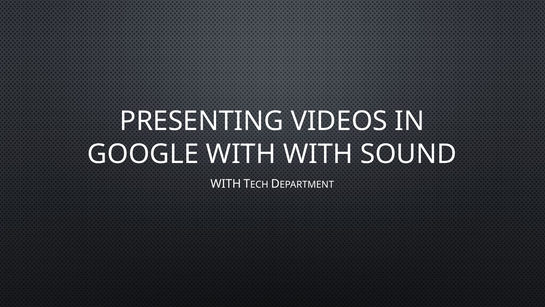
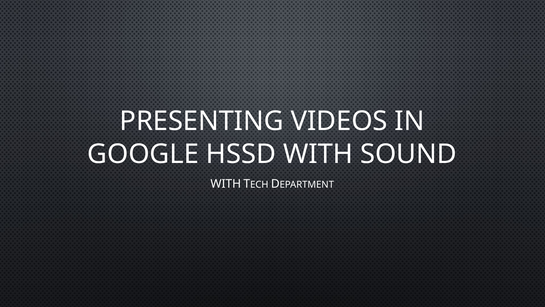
GOOGLE WITH: WITH -> HSSD
